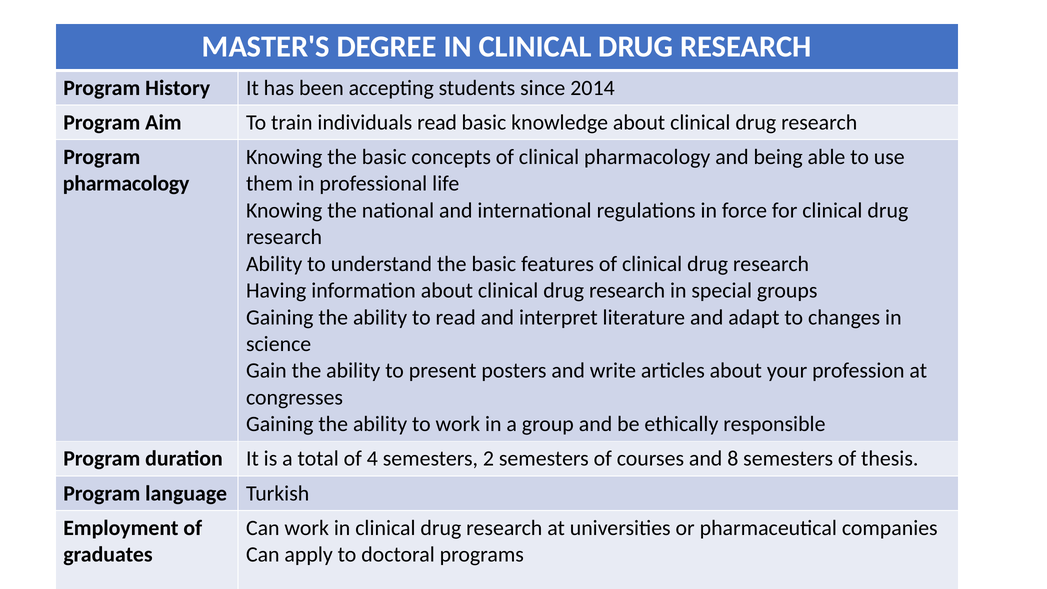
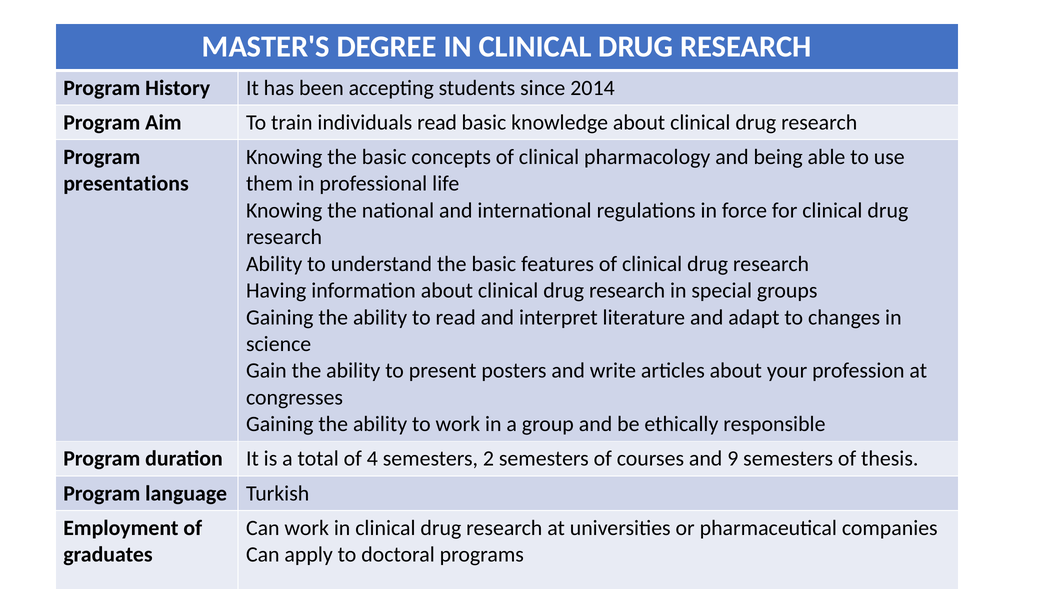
pharmacology at (126, 184): pharmacology -> presentations
8: 8 -> 9
